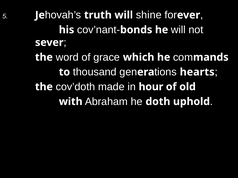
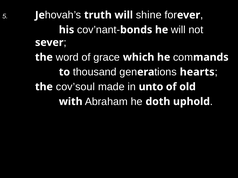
cov’doth: cov’doth -> cov’soul
hour: hour -> unto
